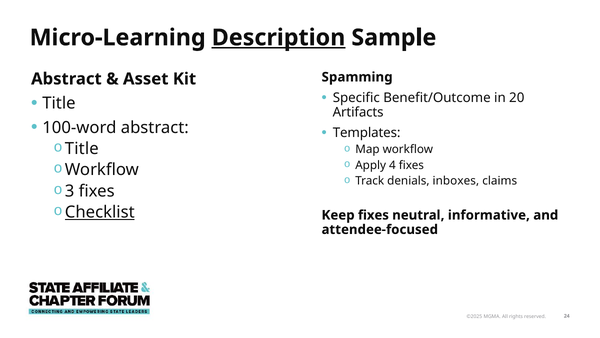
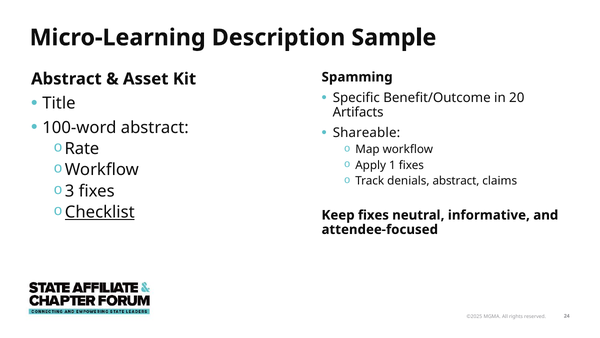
Description underline: present -> none
Templates: Templates -> Shareable
Title at (82, 148): Title -> Rate
4: 4 -> 1
denials inboxes: inboxes -> abstract
